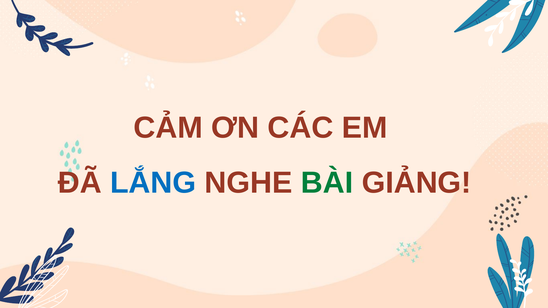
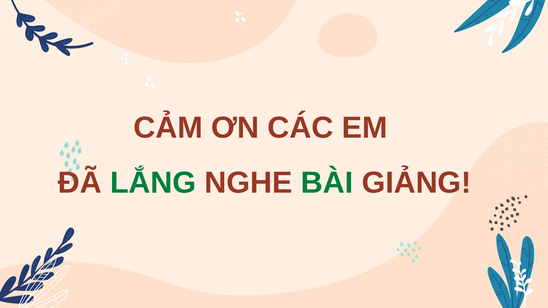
LẮNG colour: blue -> green
